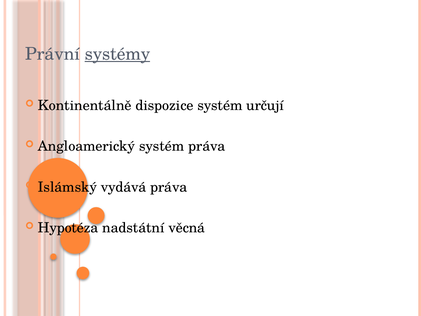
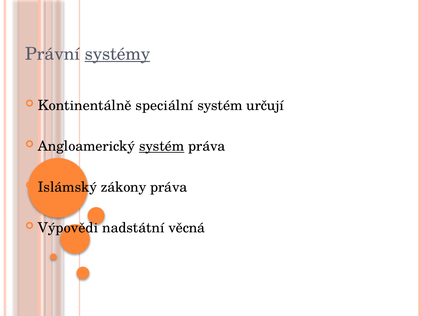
dispozice: dispozice -> speciální
systém at (162, 146) underline: none -> present
vydává: vydává -> zákony
Hypotéza: Hypotéza -> Výpovědi
